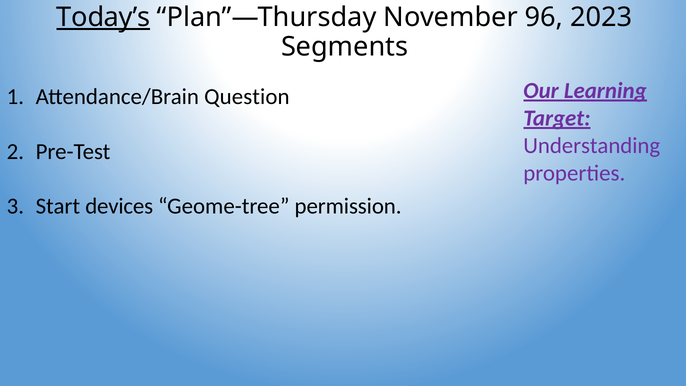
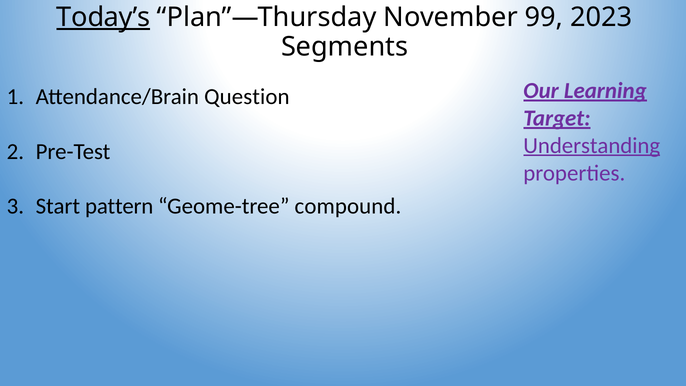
96: 96 -> 99
Understanding underline: none -> present
devices: devices -> pattern
permission: permission -> compound
